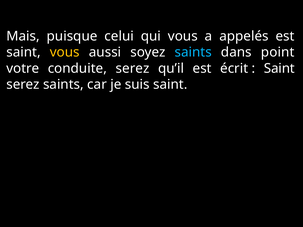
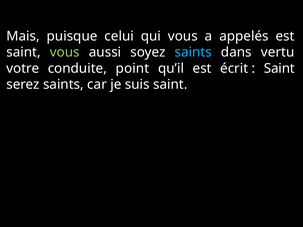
vous at (65, 52) colour: yellow -> light green
point: point -> vertu
conduite serez: serez -> point
